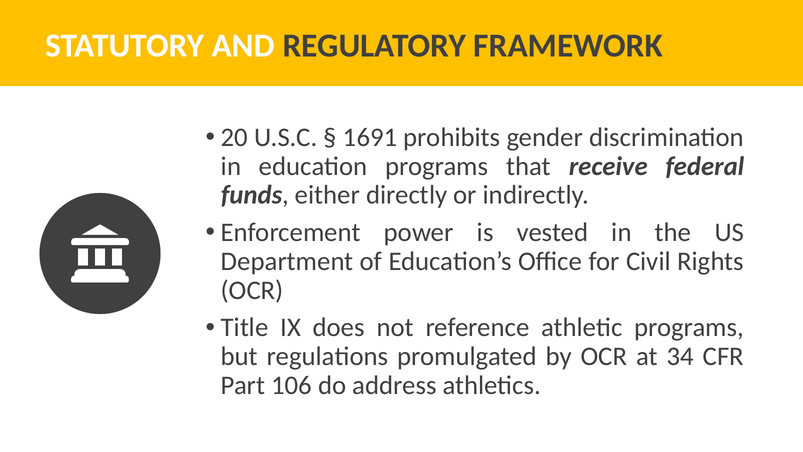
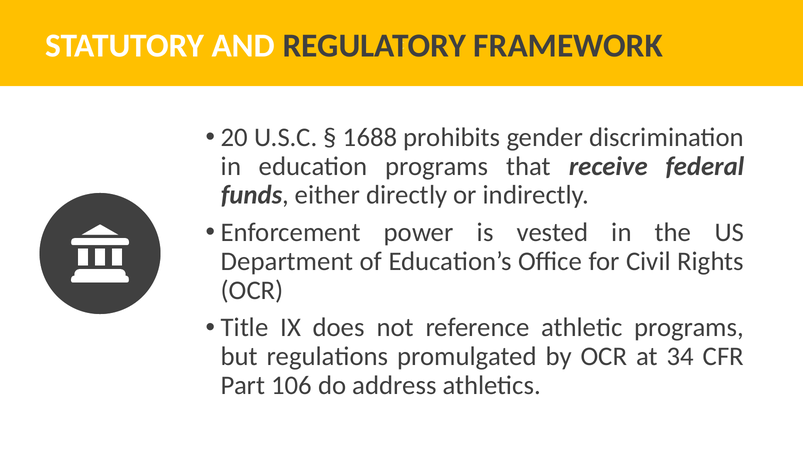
1691: 1691 -> 1688
